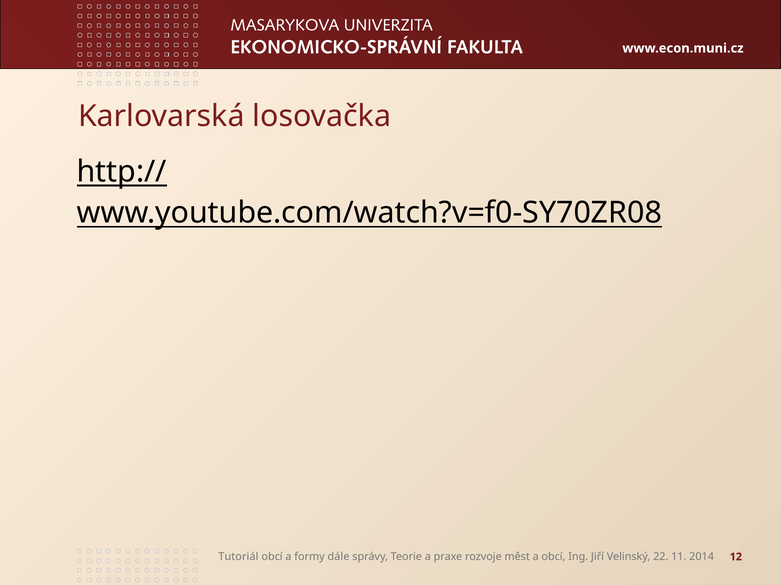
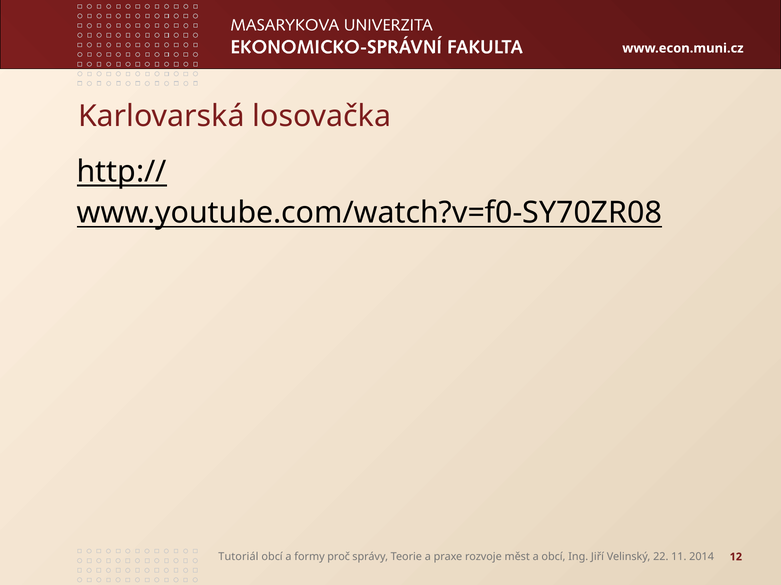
dále: dále -> proč
